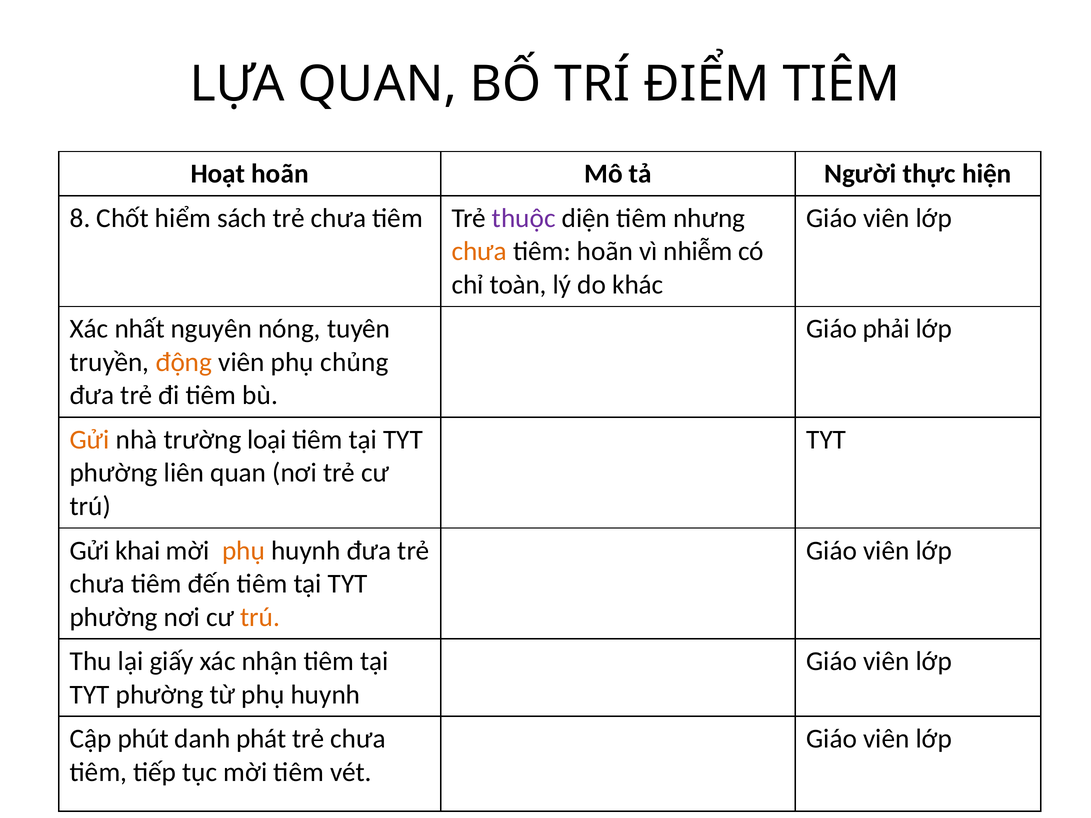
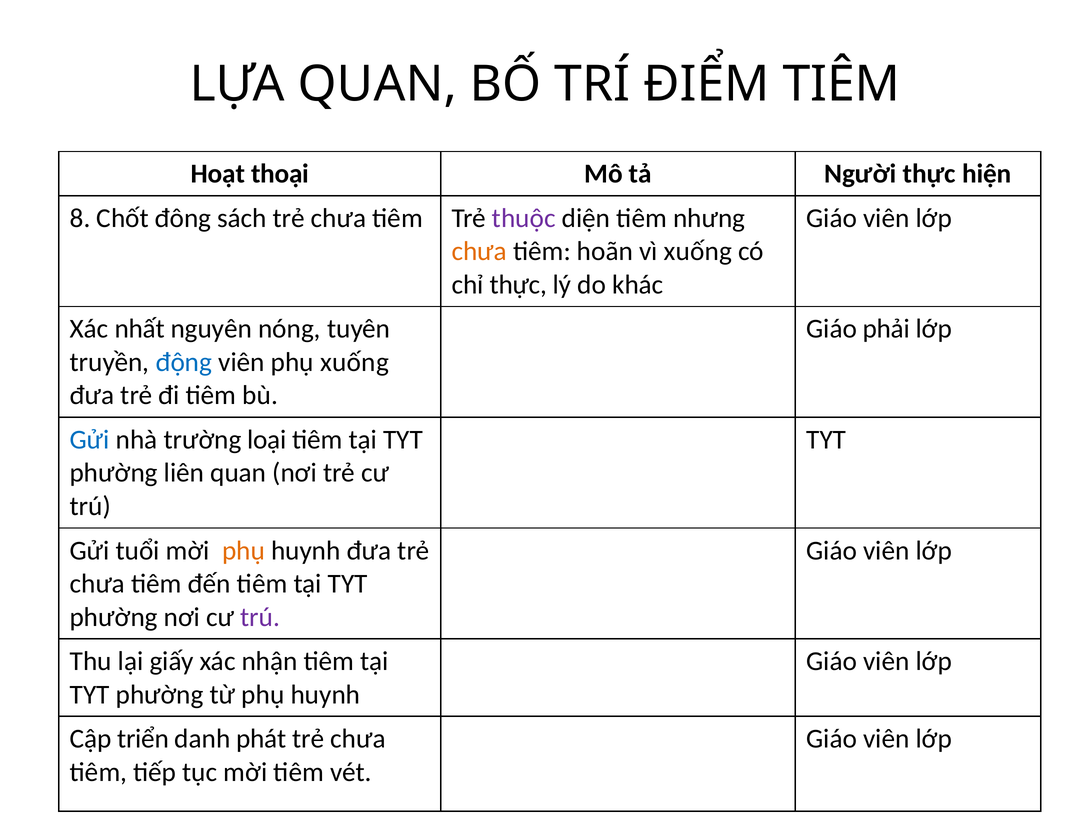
Hoạt hoãn: hoãn -> thoại
hiểm: hiểm -> đông
vì nhiễm: nhiễm -> xuống
chỉ toàn: toàn -> thực
động colour: orange -> blue
phụ chủng: chủng -> xuống
Gửi at (90, 440) colour: orange -> blue
khai: khai -> tuổi
trú at (260, 617) colour: orange -> purple
phút: phút -> triển
